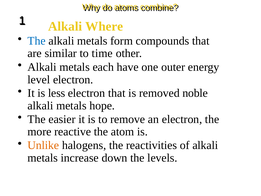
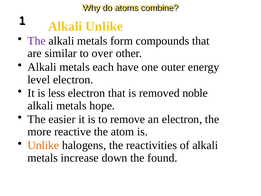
Alkali Where: Where -> Unlike
The at (37, 41) colour: blue -> purple
time: time -> over
levels: levels -> found
